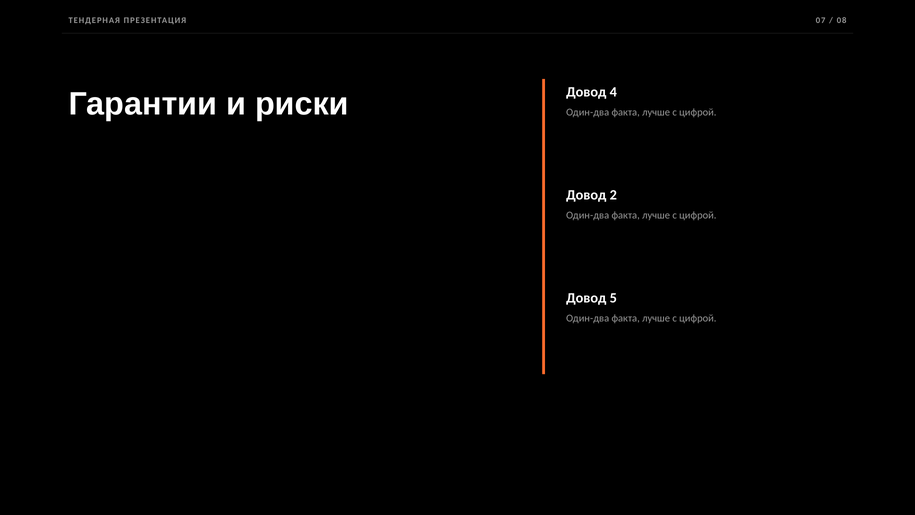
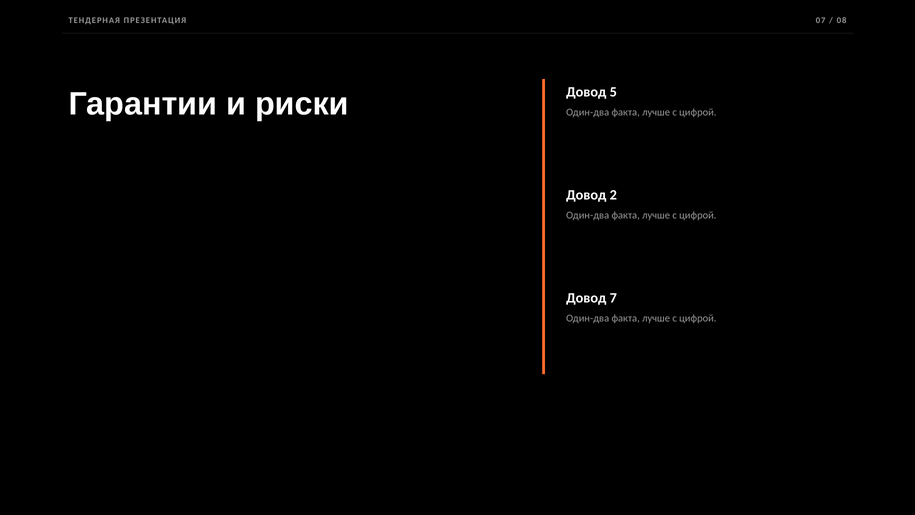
4: 4 -> 5
5: 5 -> 7
